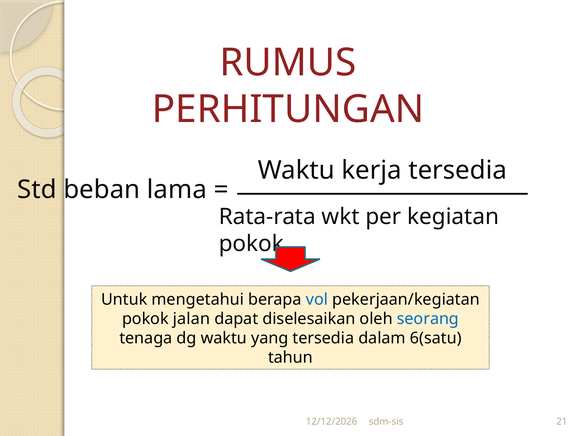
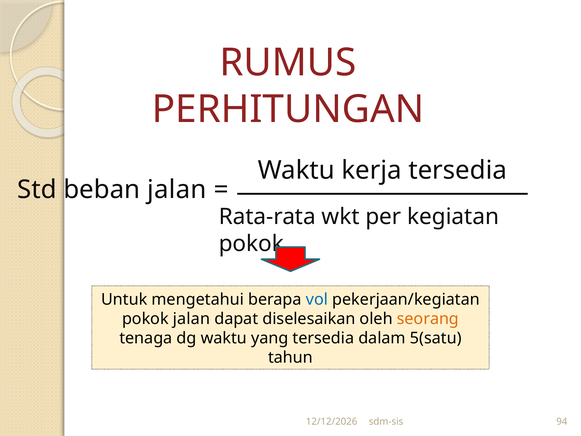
beban lama: lama -> jalan
seorang colour: blue -> orange
6(satu: 6(satu -> 5(satu
21: 21 -> 94
